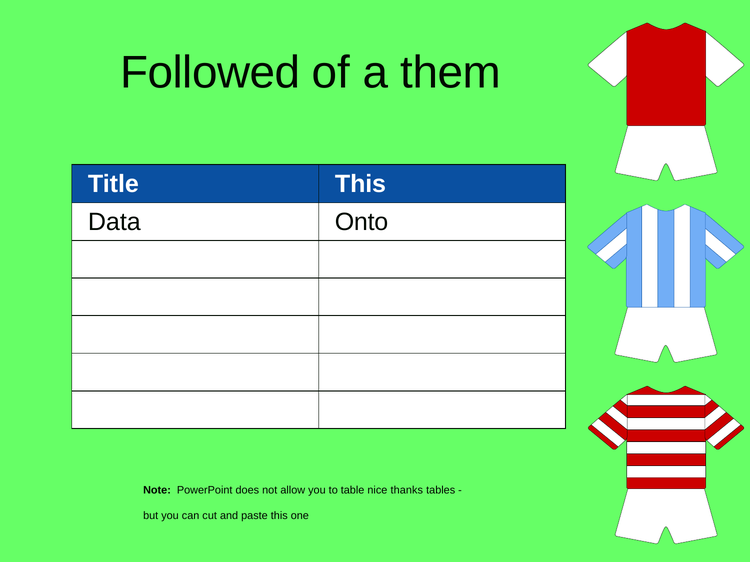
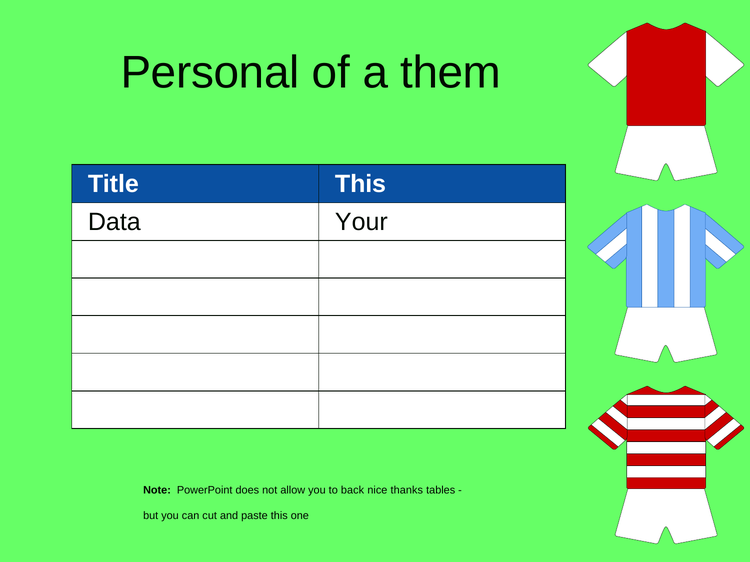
Followed: Followed -> Personal
Onto: Onto -> Your
table: table -> back
